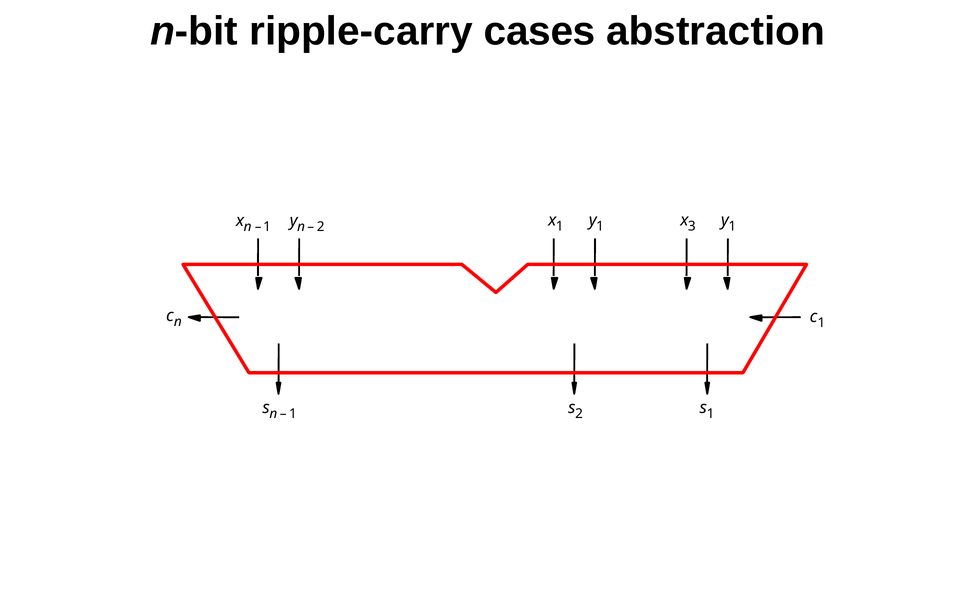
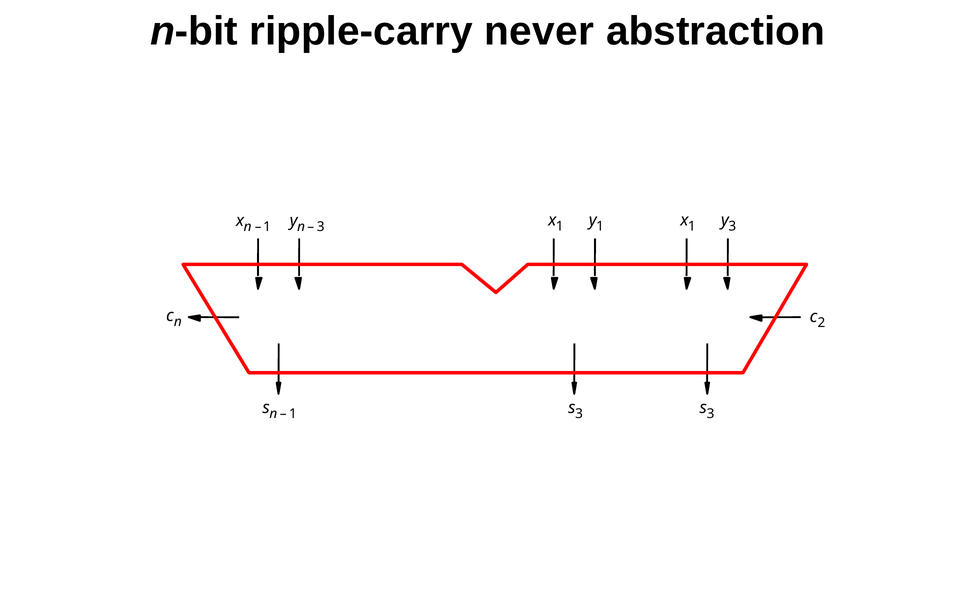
cases: cases -> never
3 at (692, 226): 3 -> 1
1 at (732, 226): 1 -> 3
n 2: 2 -> 3
c 1: 1 -> 2
2 at (579, 414): 2 -> 3
1 at (711, 414): 1 -> 3
